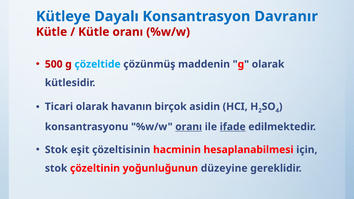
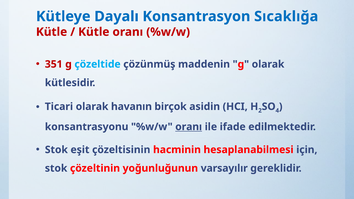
Davranır: Davranır -> Sıcaklığa
500: 500 -> 351
ifade underline: present -> none
düzeyine: düzeyine -> varsayılır
